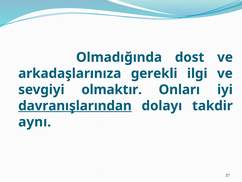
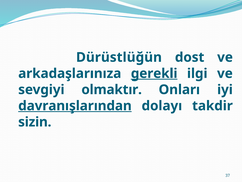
Olmadığında: Olmadığında -> Dürüstlüğün
gerekli underline: none -> present
aynı: aynı -> sizin
